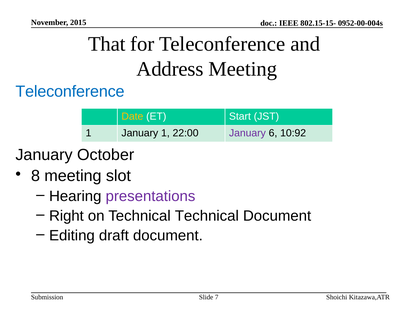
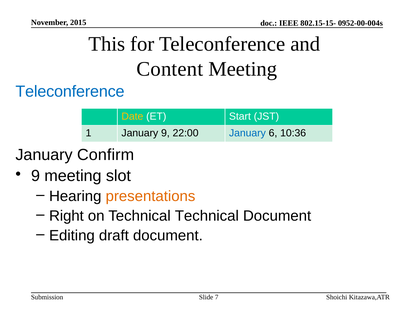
That: That -> This
Address: Address -> Content
January 1: 1 -> 9
January at (247, 133) colour: purple -> blue
10:92: 10:92 -> 10:36
October: October -> Confirm
8 at (35, 176): 8 -> 9
presentations colour: purple -> orange
